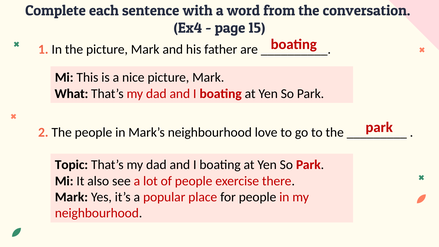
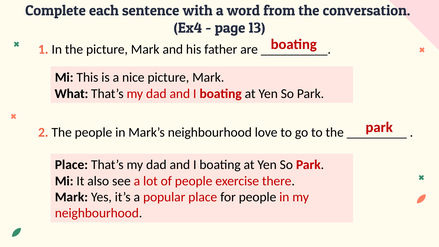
15: 15 -> 13
Topic at (71, 165): Topic -> Place
